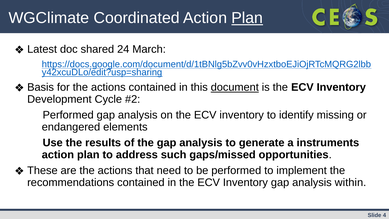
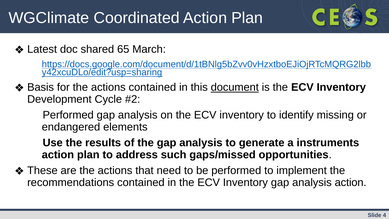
Plan at (247, 18) underline: present -> none
24: 24 -> 65
analysis within: within -> action
